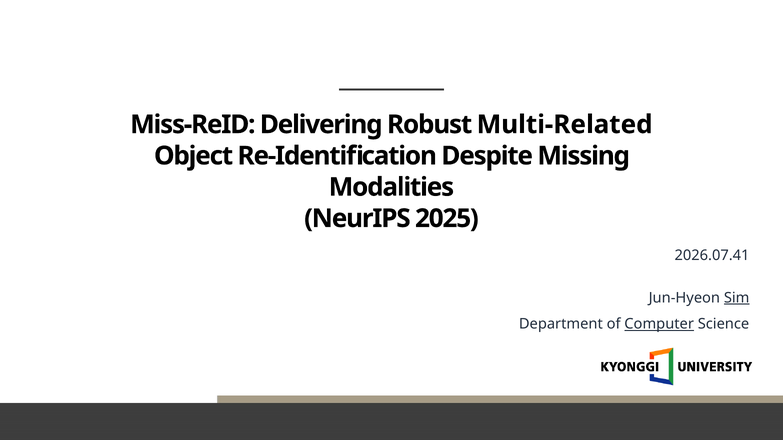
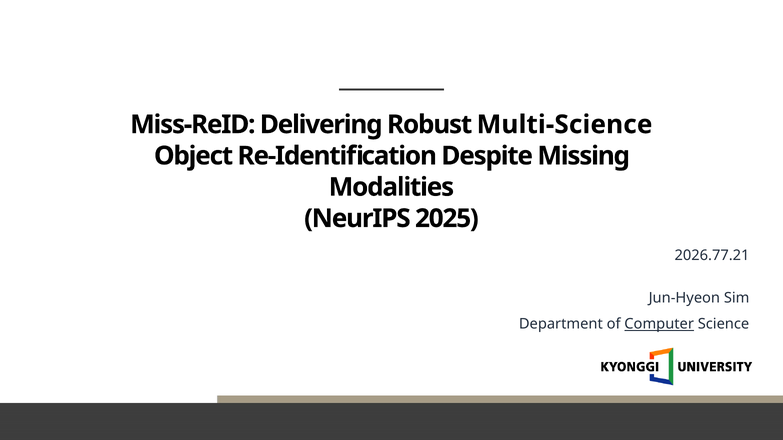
Multi-Related: Multi-Related -> Multi-Science
2026.07.41: 2026.07.41 -> 2026.77.21
Sim underline: present -> none
